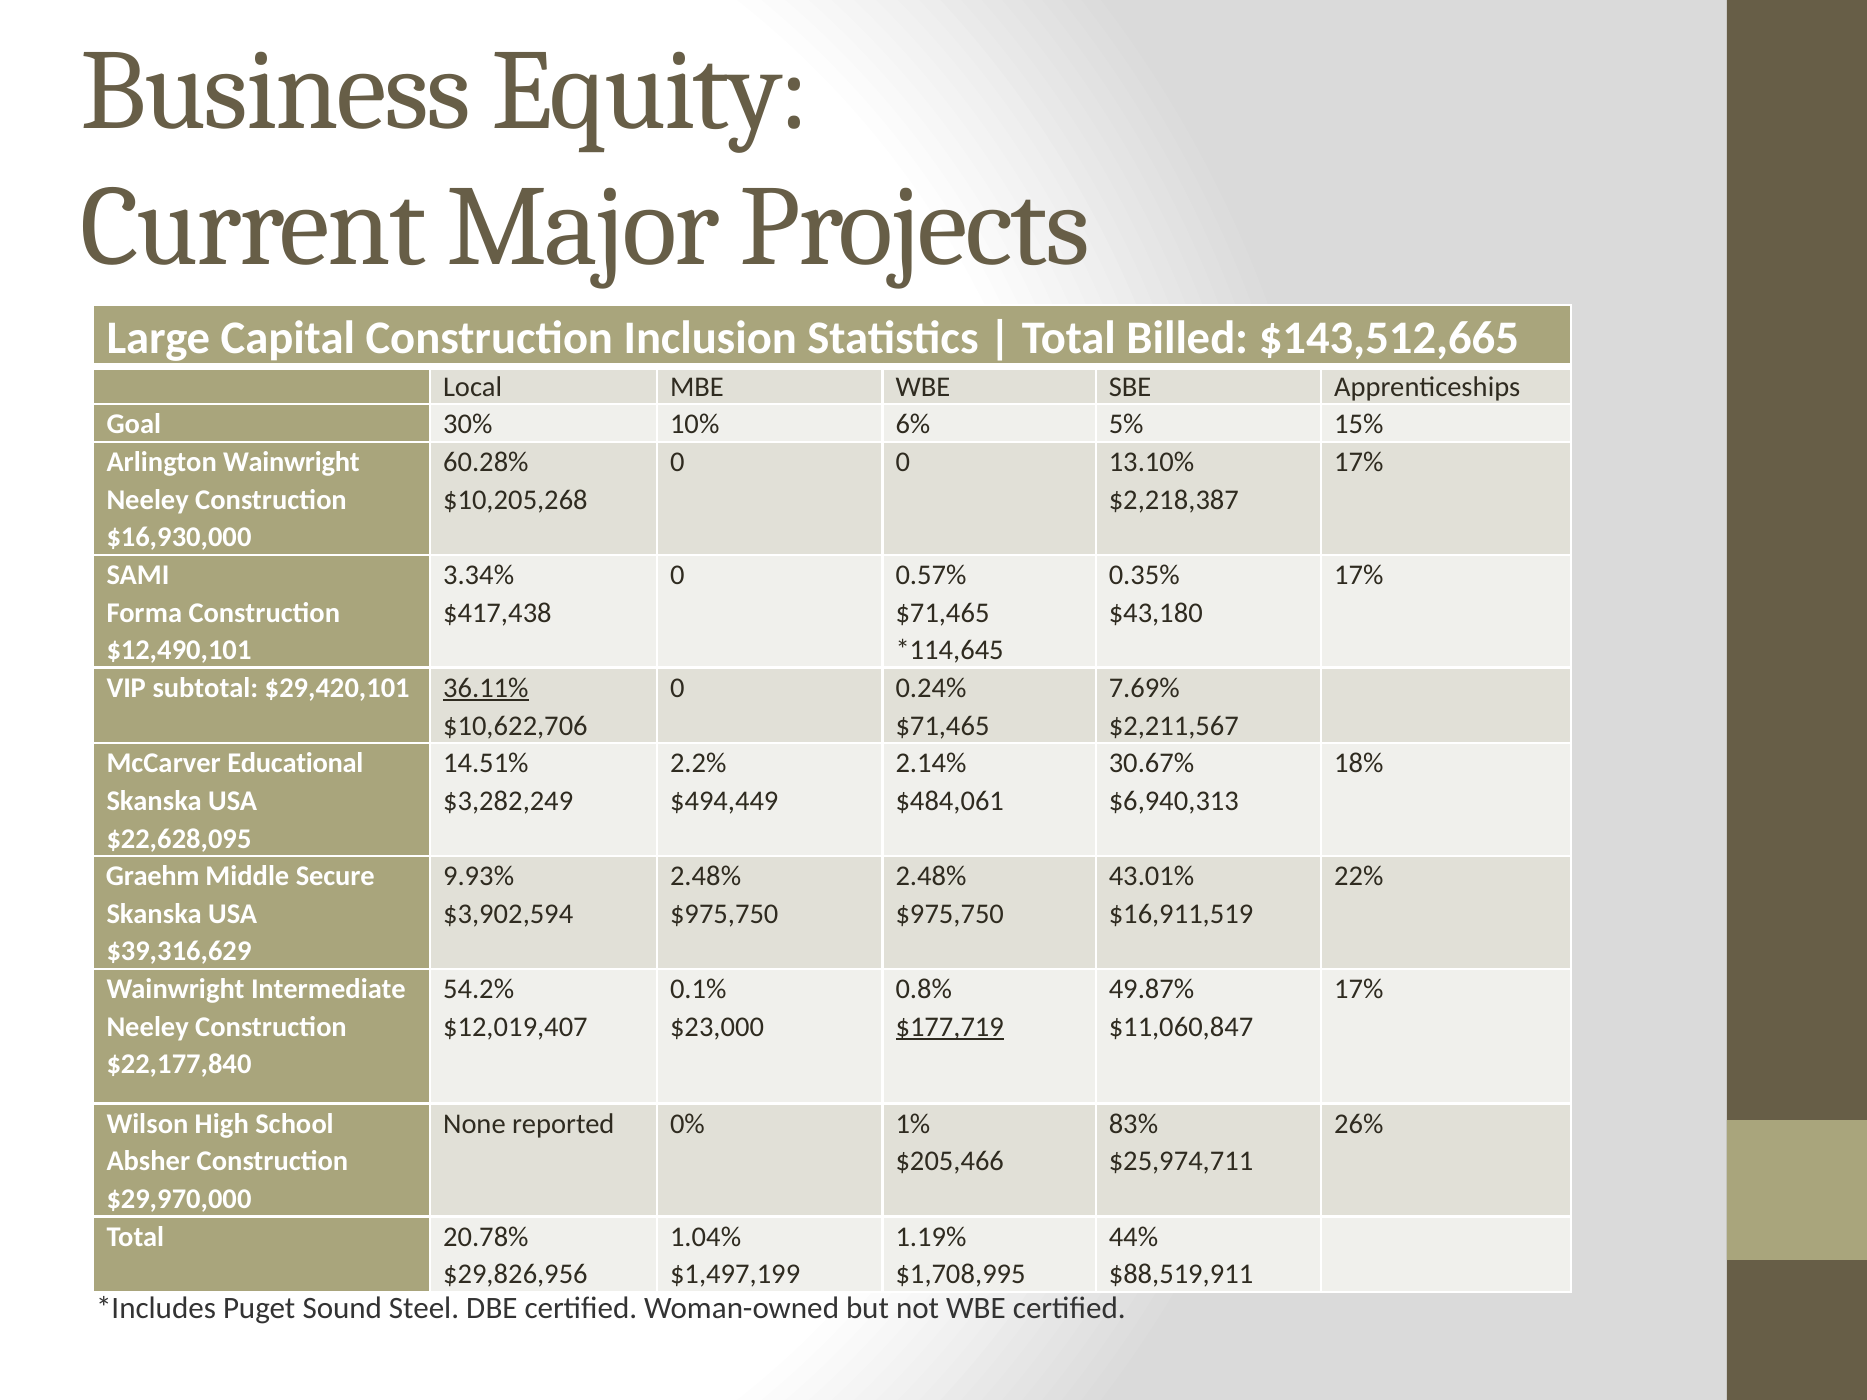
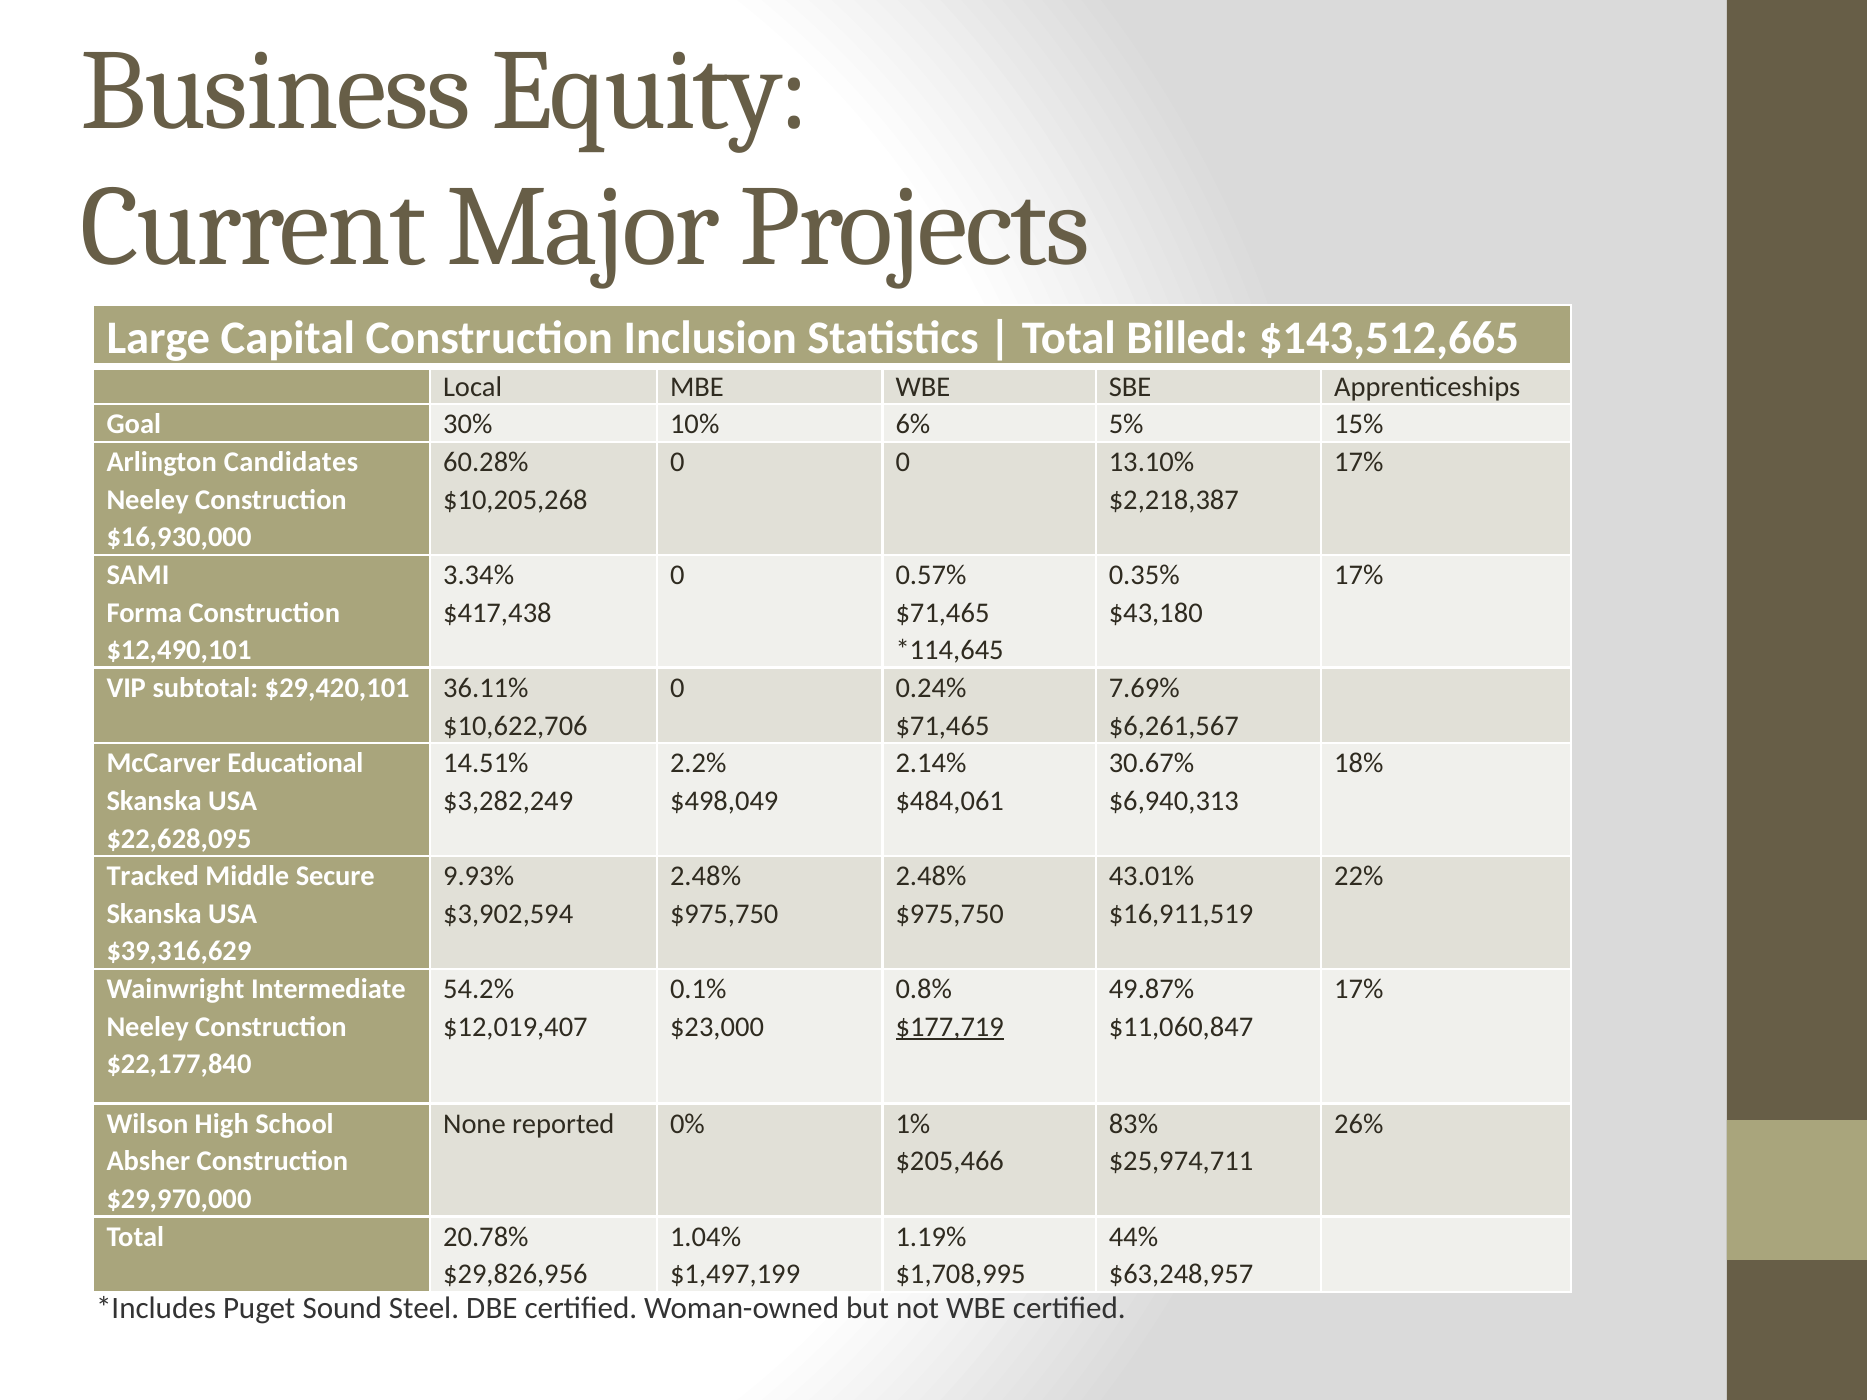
Arlington Wainwright: Wainwright -> Candidates
36.11% underline: present -> none
$2,211,567: $2,211,567 -> $6,261,567
$494,449: $494,449 -> $498,049
Graehm: Graehm -> Tracked
$88,519,911: $88,519,911 -> $63,248,957
